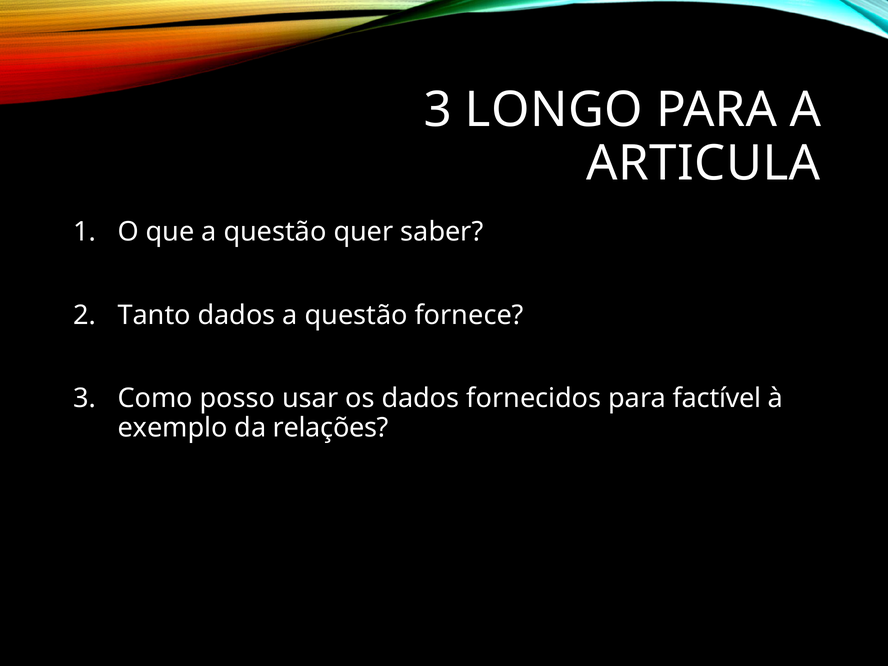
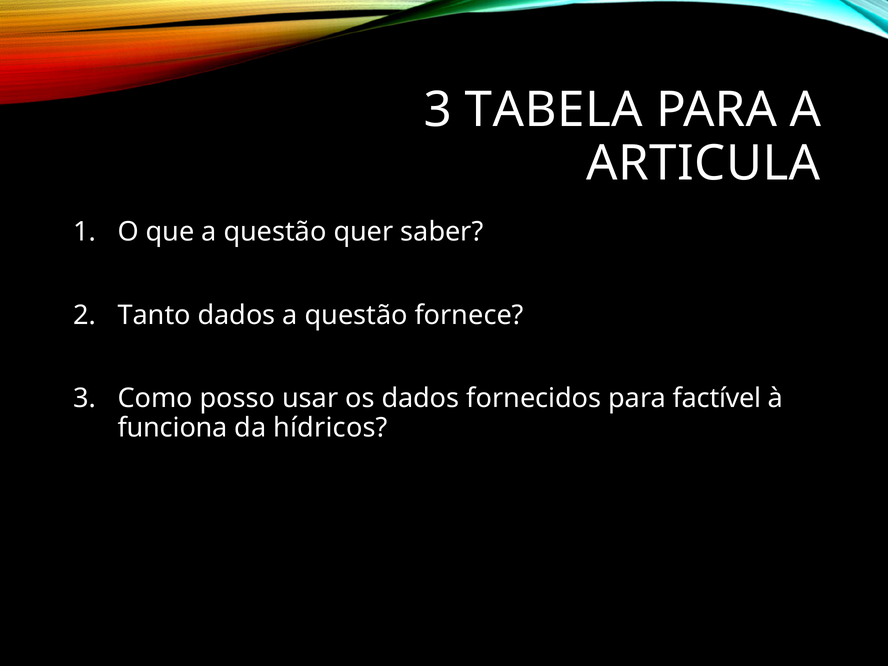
LONGO: LONGO -> TABELA
exemplo: exemplo -> funciona
relações: relações -> hídricos
